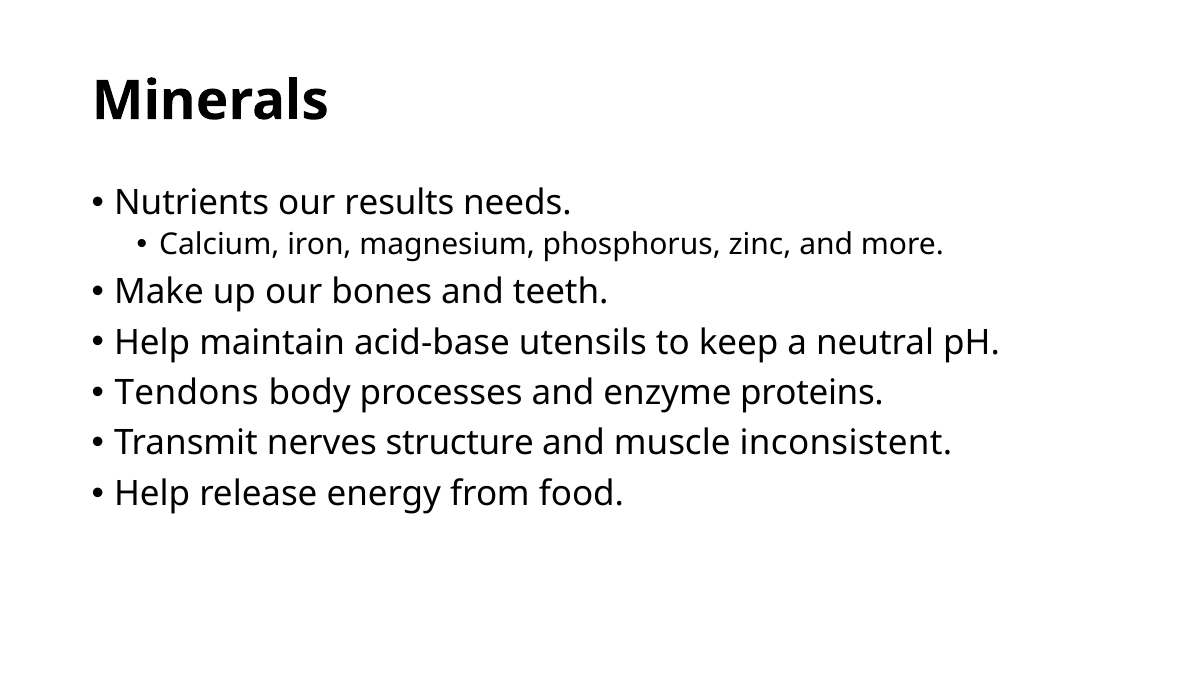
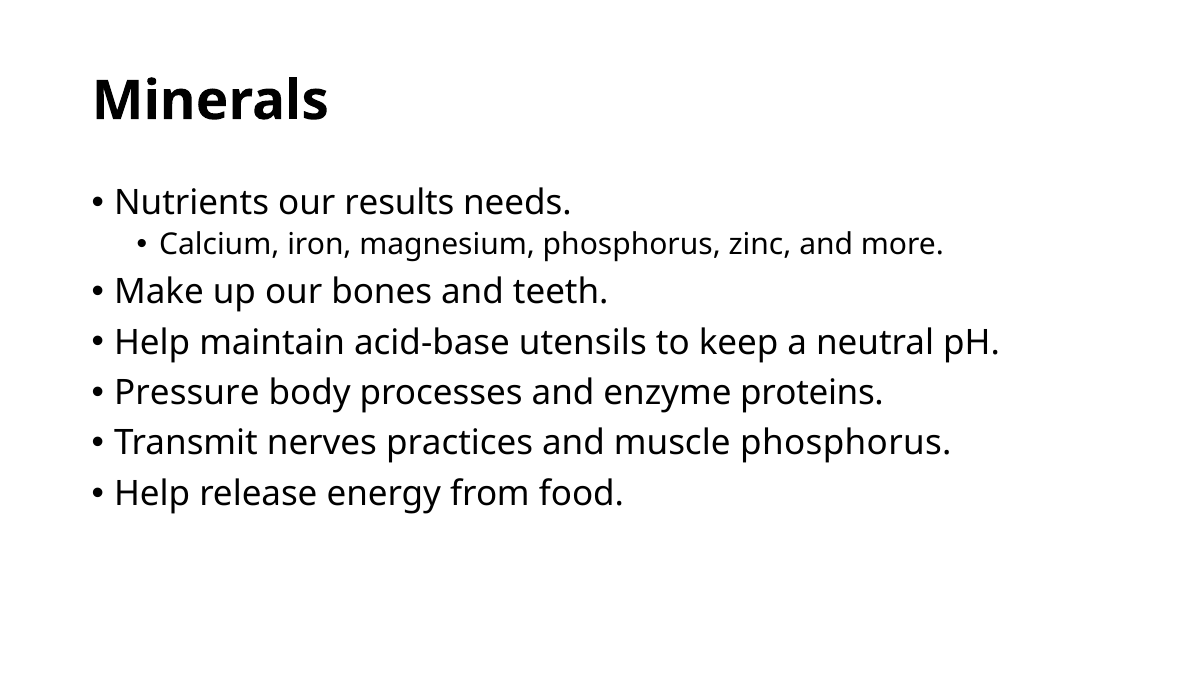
Tendons: Tendons -> Pressure
structure: structure -> practices
muscle inconsistent: inconsistent -> phosphorus
